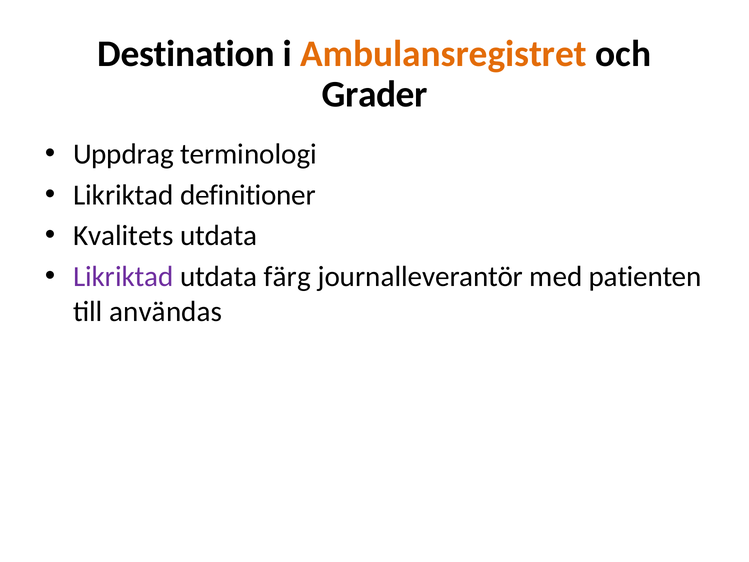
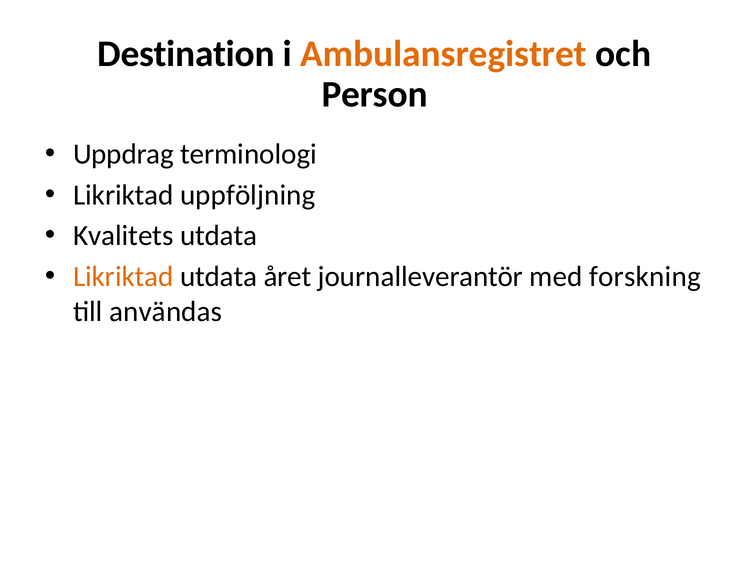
Grader: Grader -> Person
definitioner: definitioner -> uppföljning
Likriktad at (123, 276) colour: purple -> orange
färg: färg -> året
patienten: patienten -> forskning
